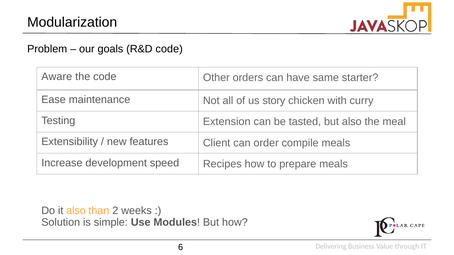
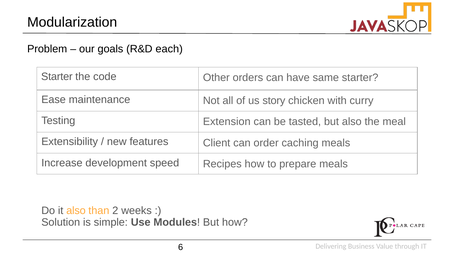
R&D code: code -> each
Aware at (57, 77): Aware -> Starter
compile: compile -> caching
